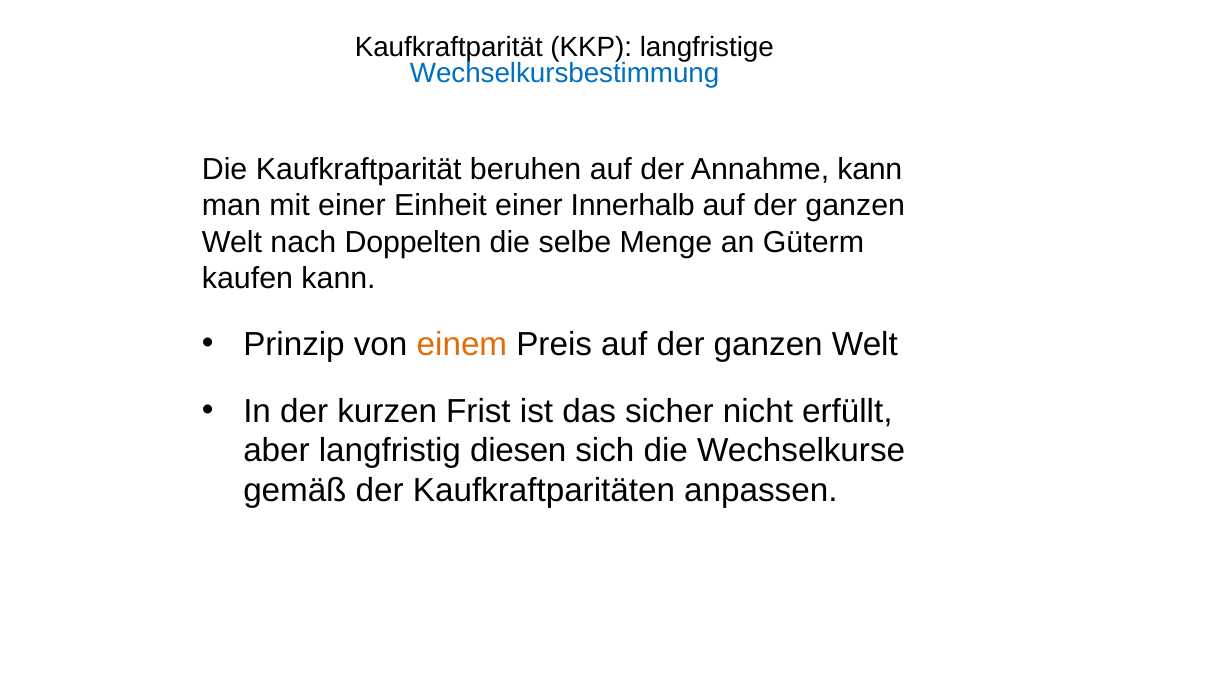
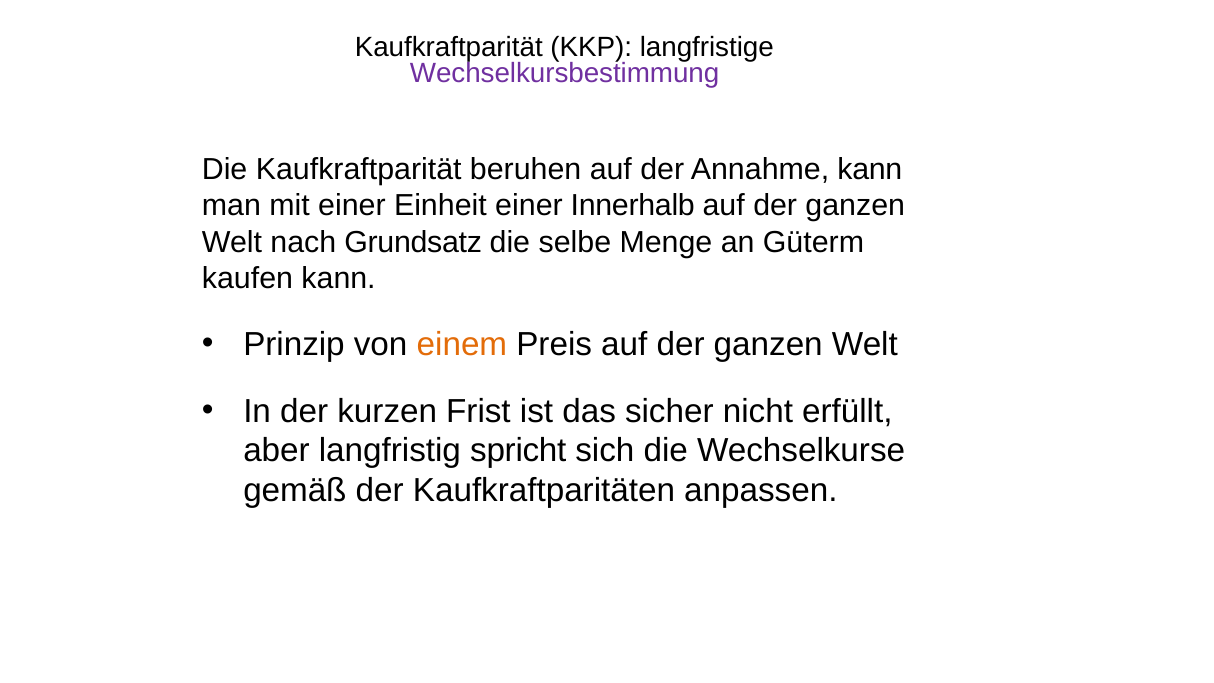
Wechselkursbestimmung colour: blue -> purple
Doppelten: Doppelten -> Grundsatz
diesen: diesen -> spricht
